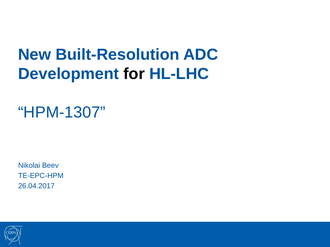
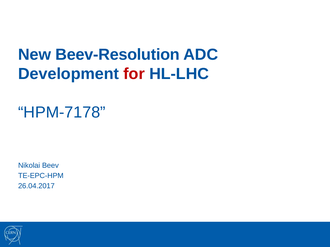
Built-Resolution: Built-Resolution -> Beev-Resolution
for colour: black -> red
HPM-1307: HPM-1307 -> HPM-7178
